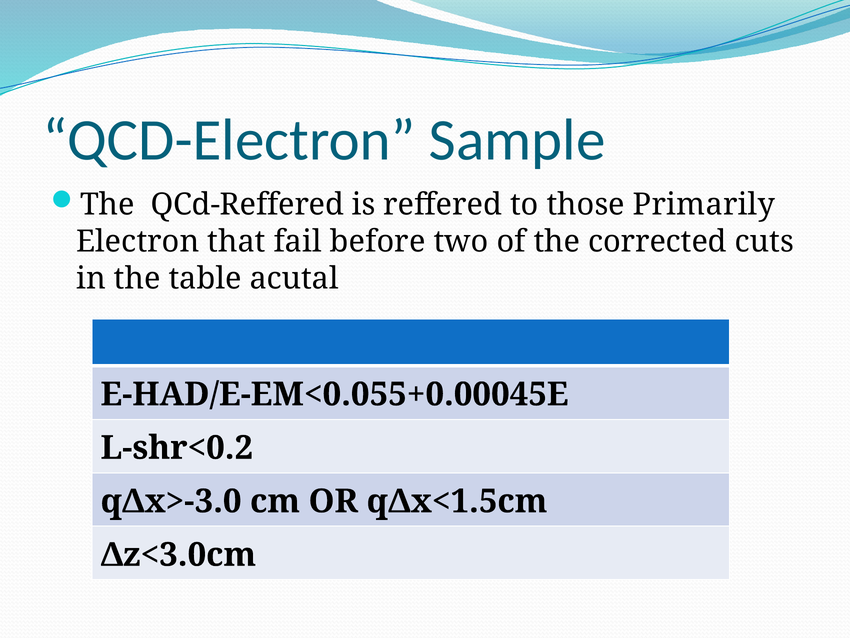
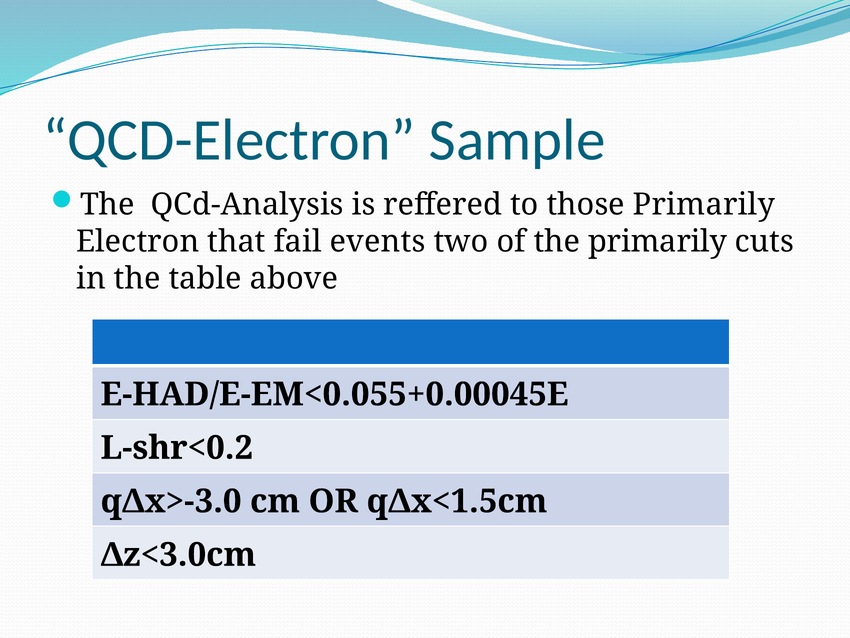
QCd-Reffered: QCd-Reffered -> QCd-Analysis
before: before -> events
the corrected: corrected -> primarily
acutal: acutal -> above
